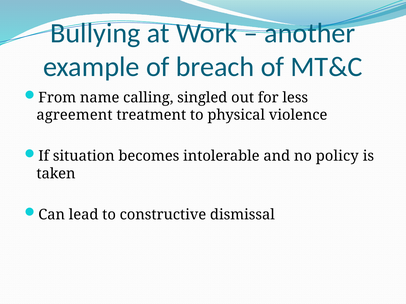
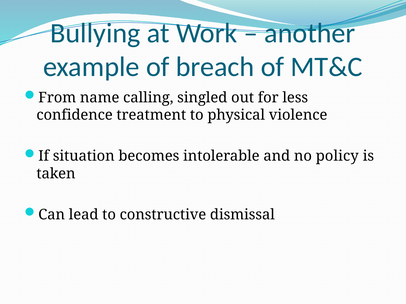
agreement: agreement -> confidence
